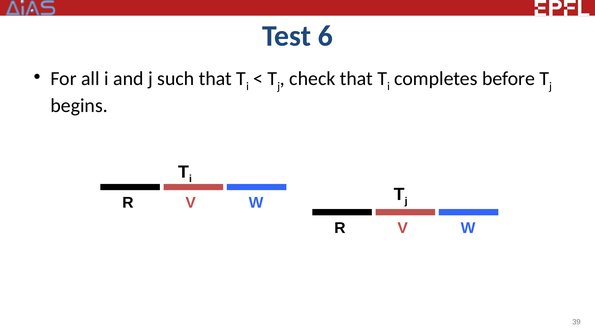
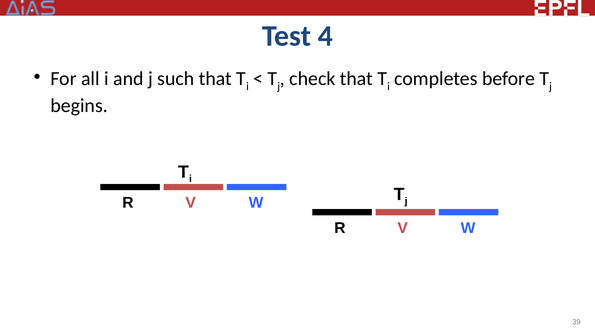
6: 6 -> 4
